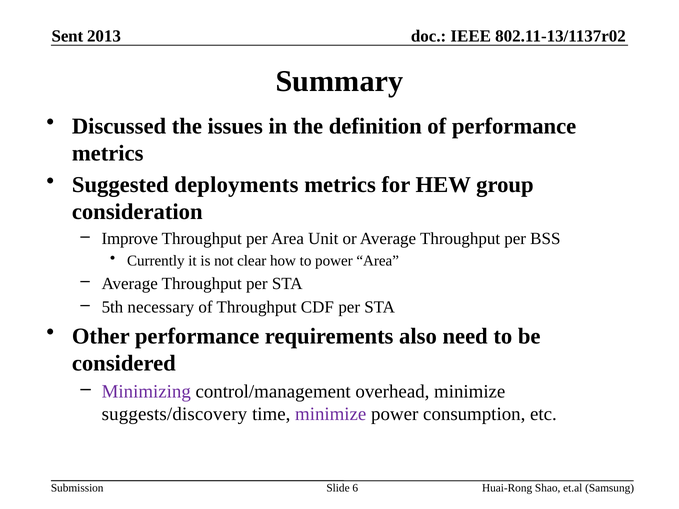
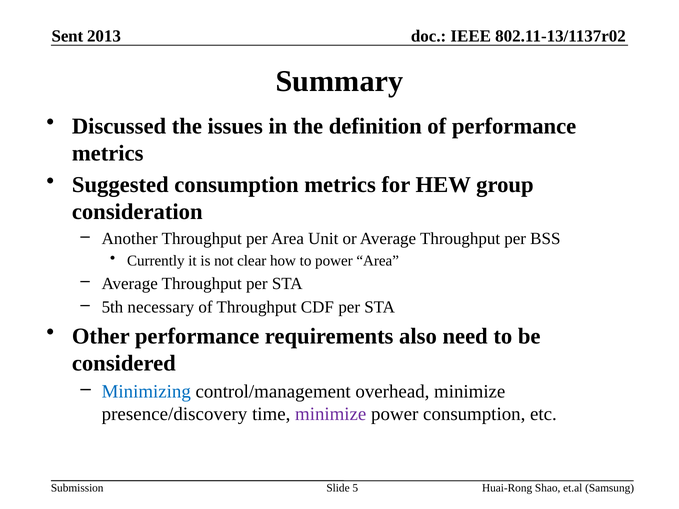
Suggested deployments: deployments -> consumption
Improve: Improve -> Another
Minimizing colour: purple -> blue
suggests/discovery: suggests/discovery -> presence/discovery
6: 6 -> 5
